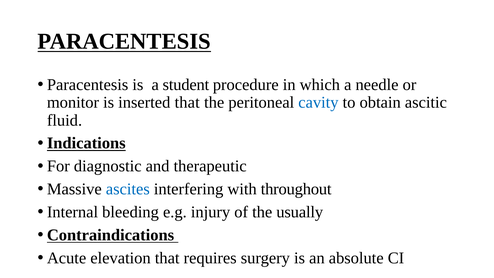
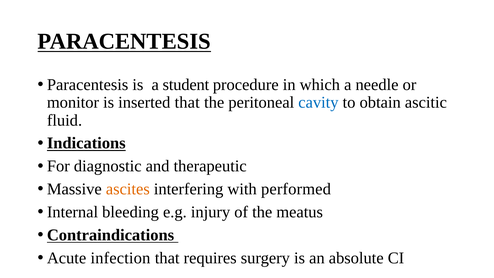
ascites colour: blue -> orange
throughout: throughout -> performed
usually: usually -> meatus
elevation: elevation -> infection
